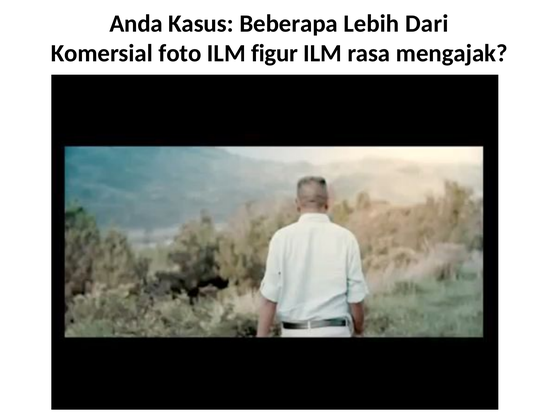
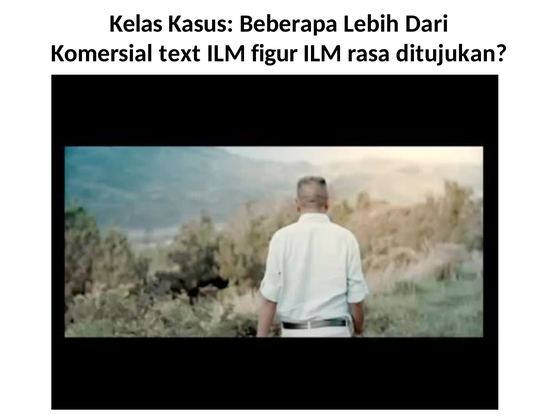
Anda: Anda -> Kelas
foto: foto -> text
mengajak: mengajak -> ditujukan
